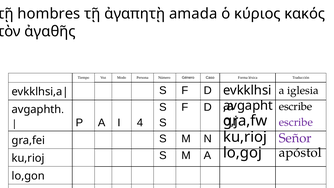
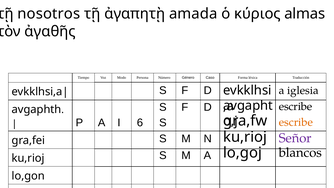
hombres: hombres -> nosotros
κακός: κακός -> almas
escribe at (296, 122) colour: purple -> orange
4: 4 -> 6
apóstol: apóstol -> blancos
